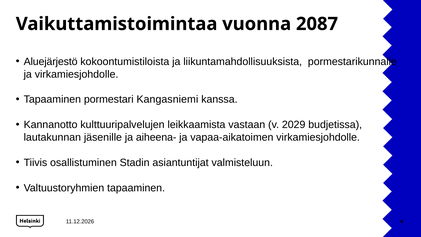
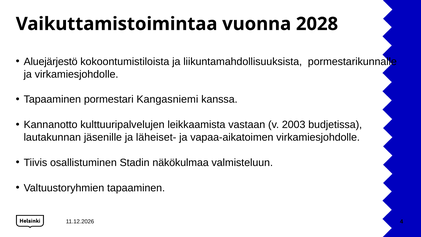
2087: 2087 -> 2028
2029: 2029 -> 2003
aiheena-: aiheena- -> läheiset-
asiantuntijat: asiantuntijat -> näkökulmaa
